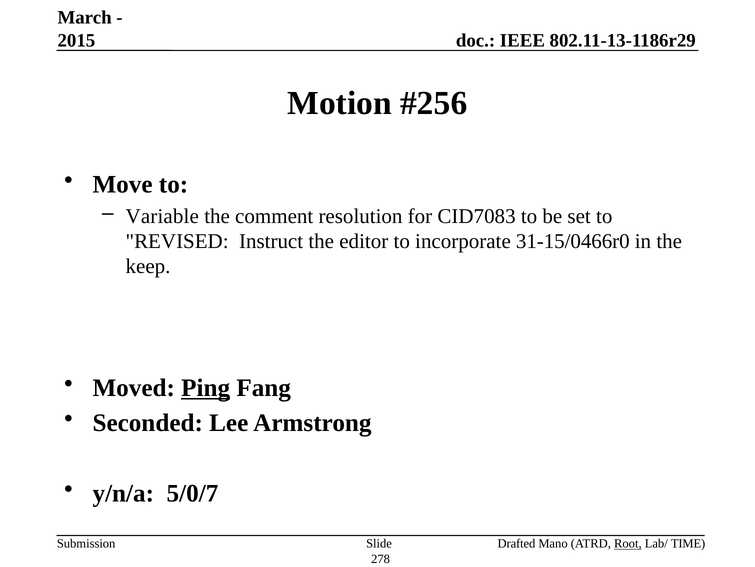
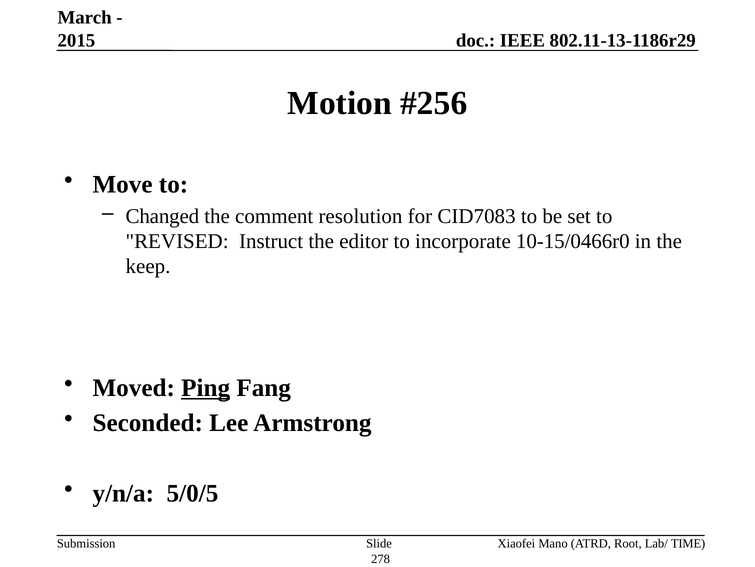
Variable: Variable -> Changed
31-15/0466r0: 31-15/0466r0 -> 10-15/0466r0
5/0/7: 5/0/7 -> 5/0/5
Drafted: Drafted -> Xiaofei
Root underline: present -> none
